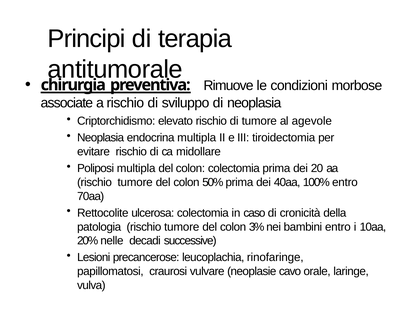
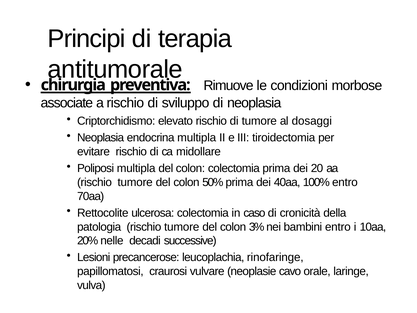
agevole: agevole -> dosaggi
